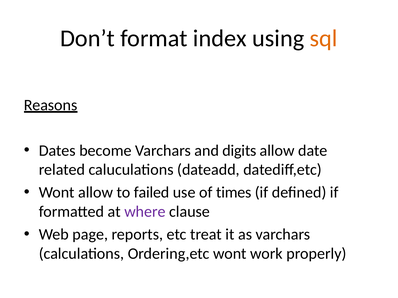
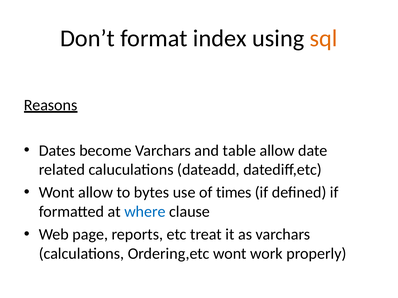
digits: digits -> table
failed: failed -> bytes
where colour: purple -> blue
